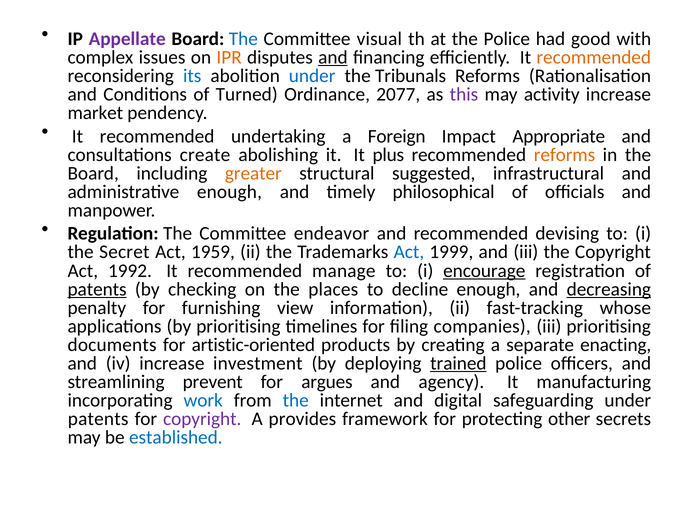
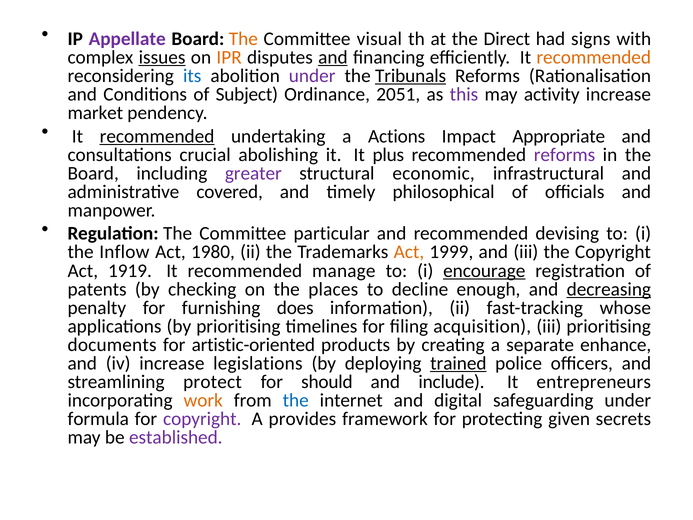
The at (243, 39) colour: blue -> orange
the Police: Police -> Direct
good: good -> signs
issues underline: none -> present
under at (312, 76) colour: blue -> purple
Tribunals underline: none -> present
Turned: Turned -> Subject
2077: 2077 -> 2051
recommended at (157, 136) underline: none -> present
Foreign: Foreign -> Actions
create: create -> crucial
reforms at (564, 155) colour: orange -> purple
greater colour: orange -> purple
suggested: suggested -> economic
administrative enough: enough -> covered
endeavor: endeavor -> particular
Secret: Secret -> Inflow
1959: 1959 -> 1980
Act at (409, 252) colour: blue -> orange
1992: 1992 -> 1919
patents at (97, 289) underline: present -> none
view: view -> does
companies: companies -> acquisition
enacting: enacting -> enhance
investment: investment -> legislations
prevent: prevent -> protect
argues: argues -> should
agency: agency -> include
manufacturing: manufacturing -> entrepreneurs
work colour: blue -> orange
patents at (98, 419): patents -> formula
other: other -> given
established colour: blue -> purple
